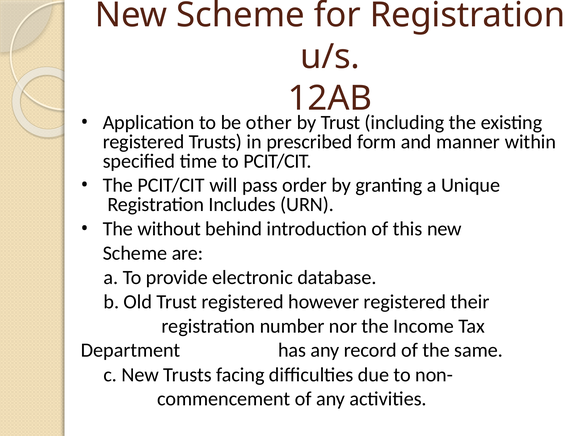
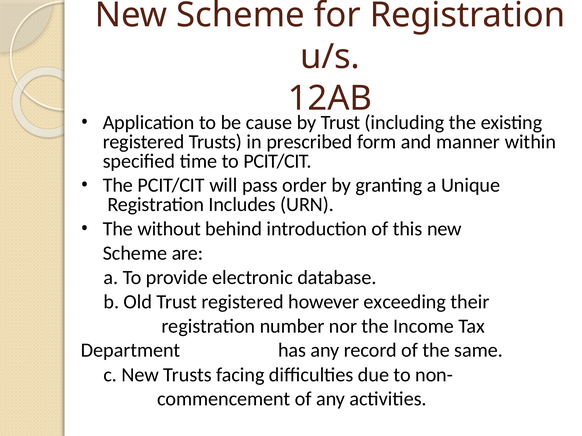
other: other -> cause
however registered: registered -> exceeding
